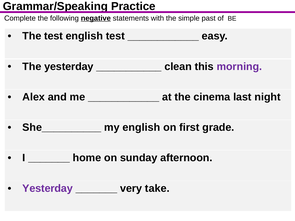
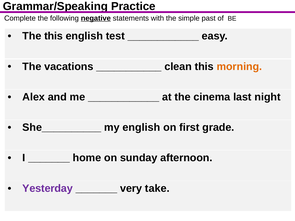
The test: test -> this
The yesterday: yesterday -> vacations
morning colour: purple -> orange
